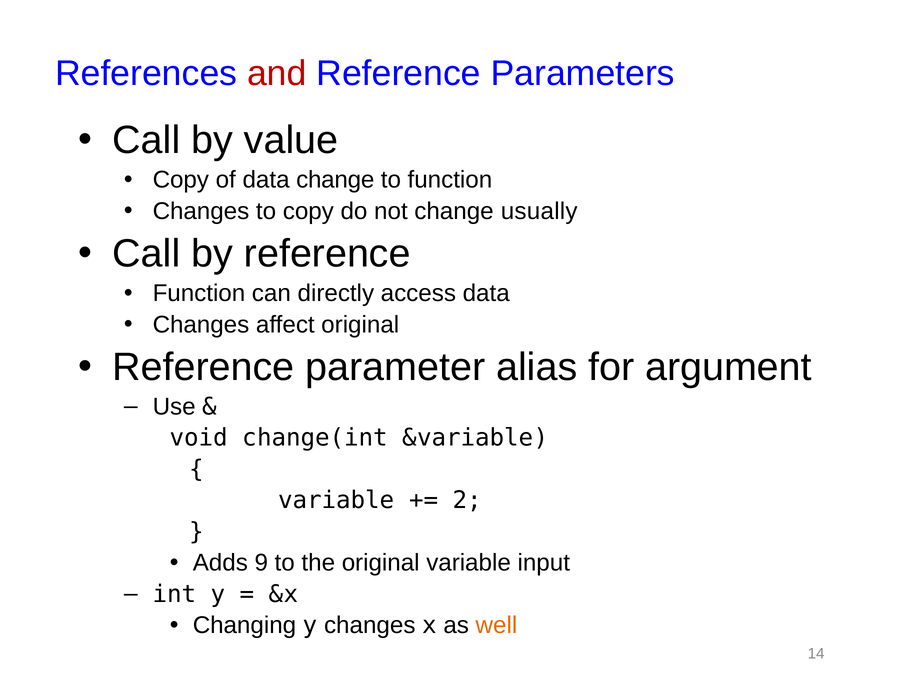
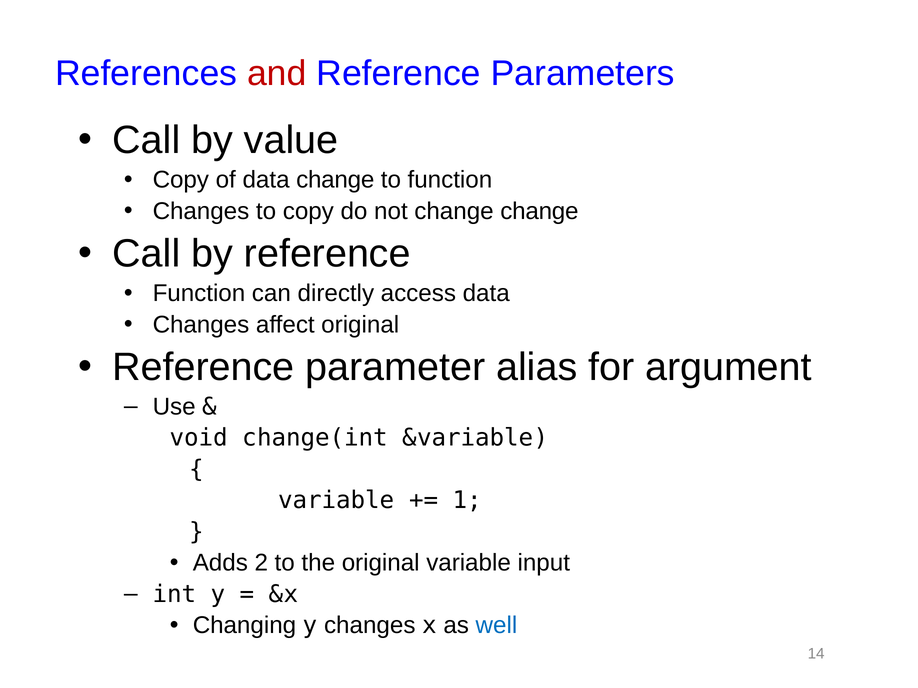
change usually: usually -> change
2: 2 -> 1
9: 9 -> 2
well colour: orange -> blue
